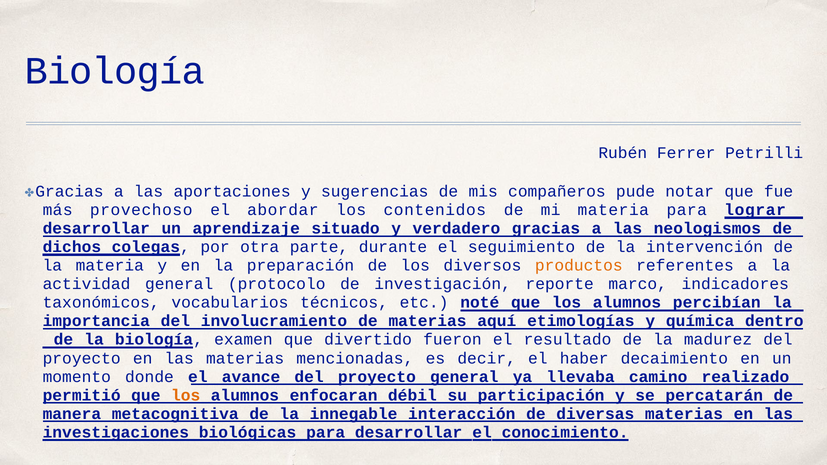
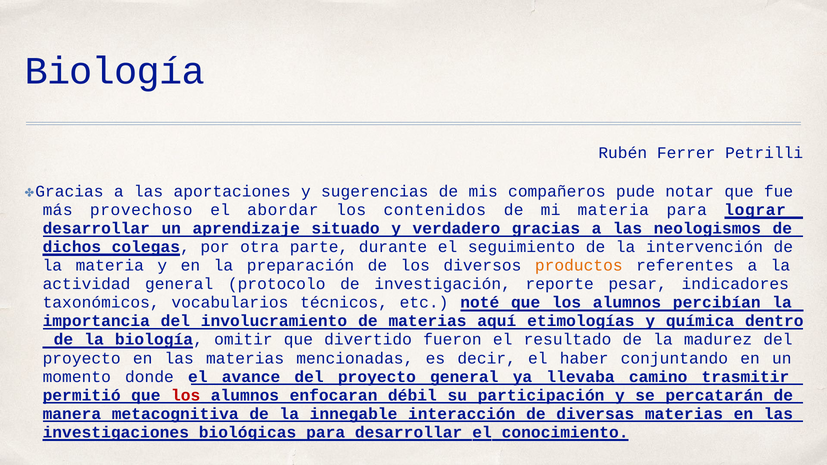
marco: marco -> pesar
examen: examen -> omitir
decaimiento: decaimiento -> conjuntando
realizado: realizado -> trasmitir
los at (186, 395) colour: orange -> red
